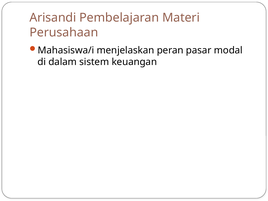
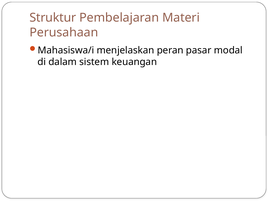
Arisandi: Arisandi -> Struktur
